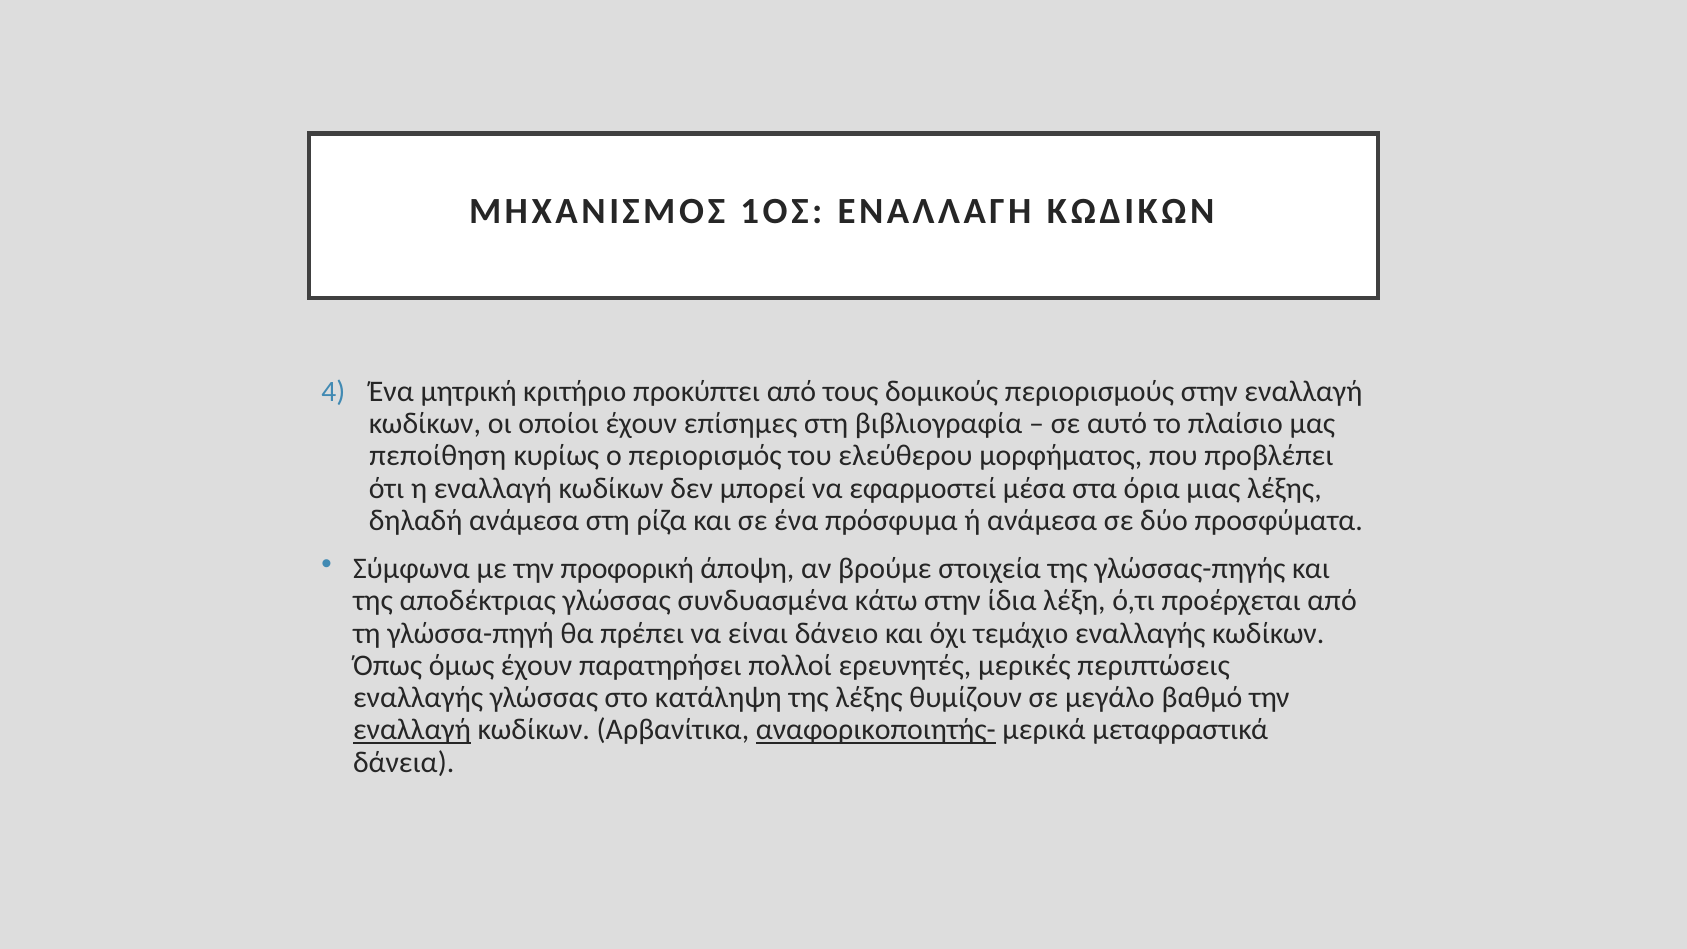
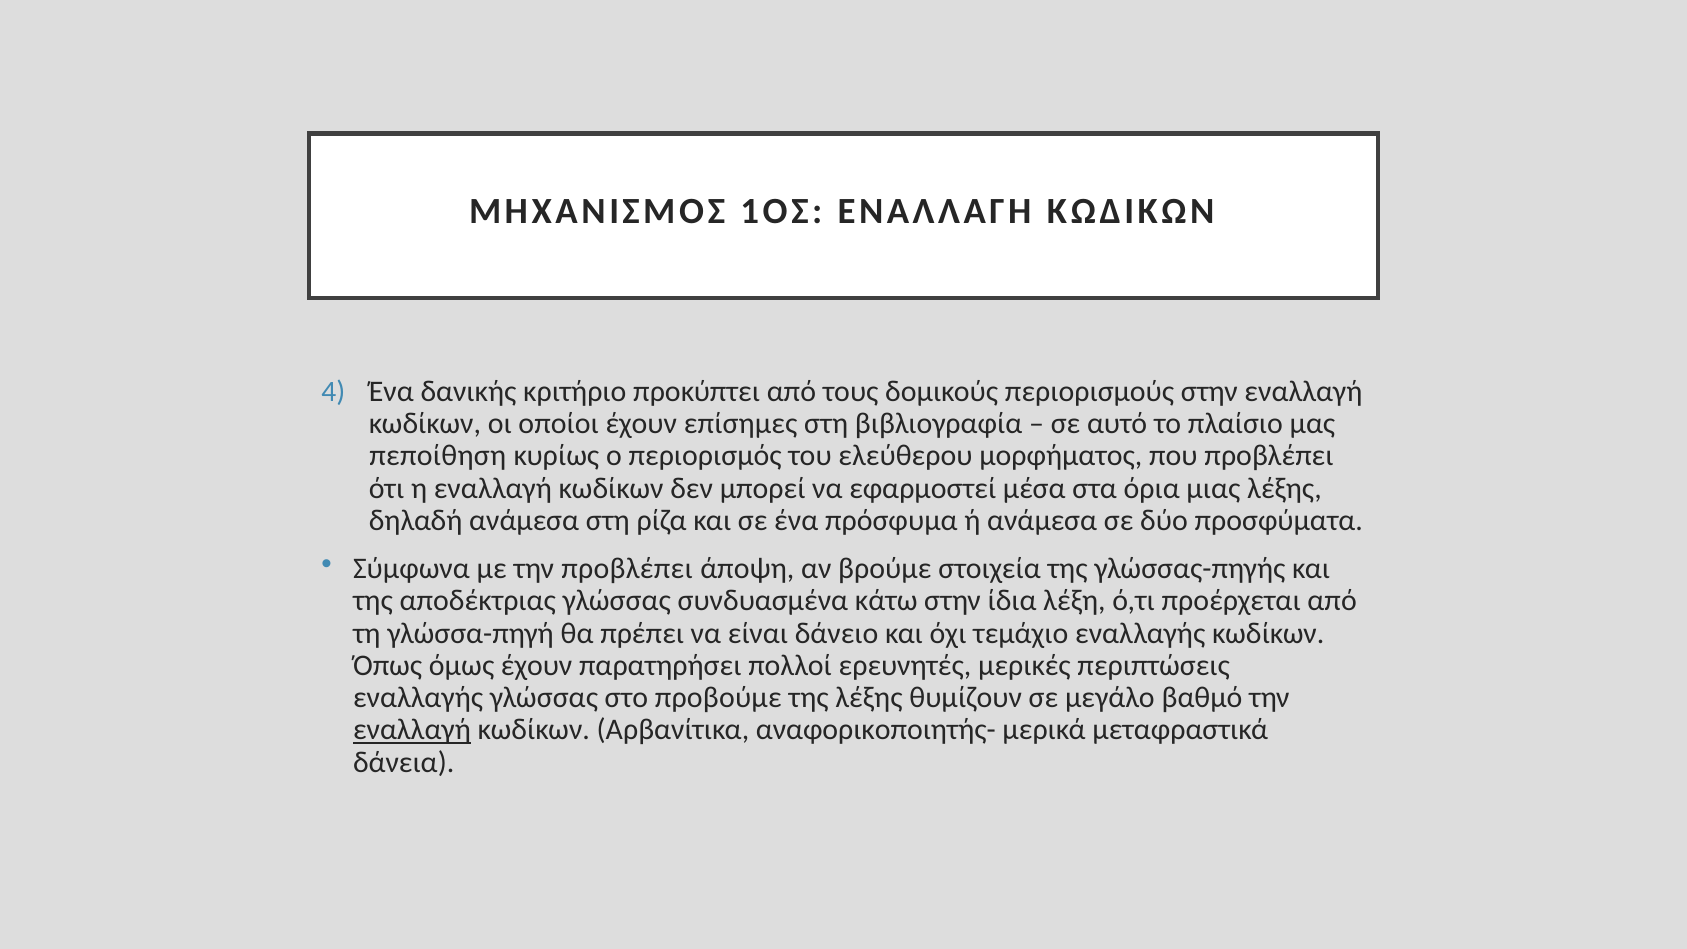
μητρική: μητρική -> δανικής
την προφορική: προφορική -> προβλέπει
κατάληψη: κατάληψη -> προβούμε
αναφορικοποιητής- underline: present -> none
